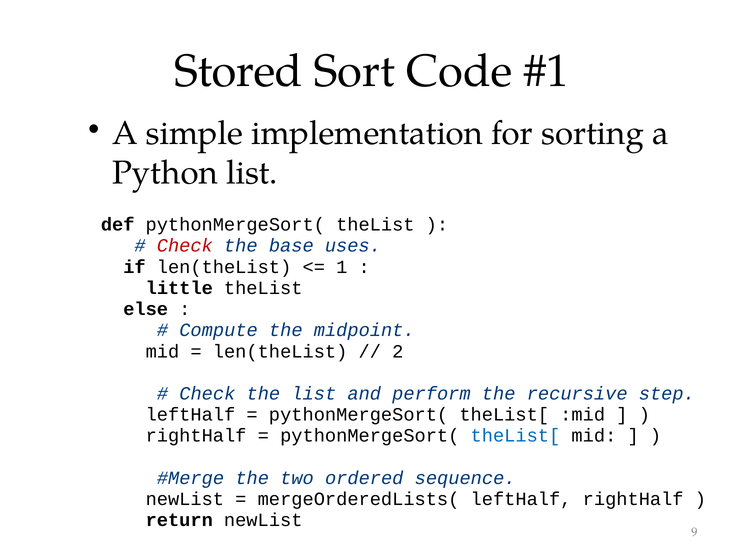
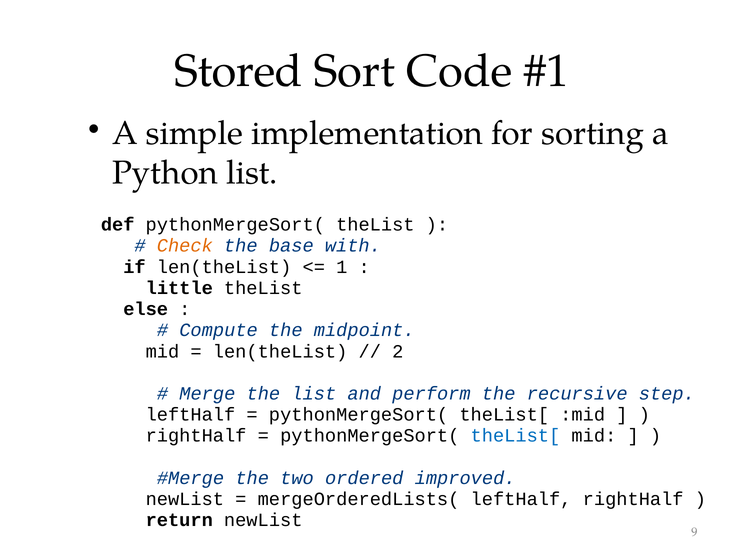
Check at (185, 246) colour: red -> orange
uses: uses -> with
Check at (207, 393): Check -> Merge
sequence: sequence -> improved
